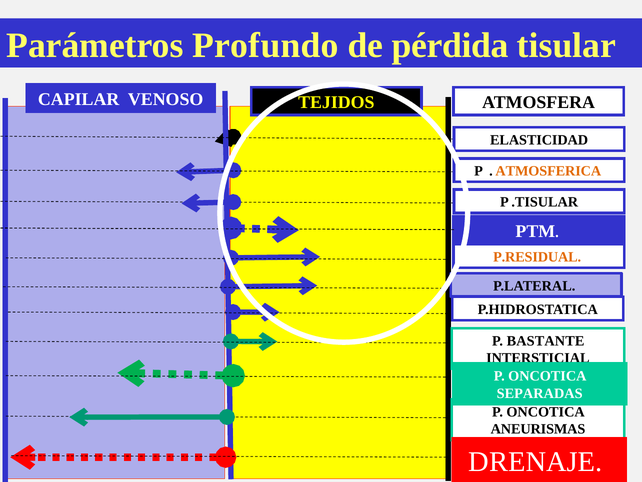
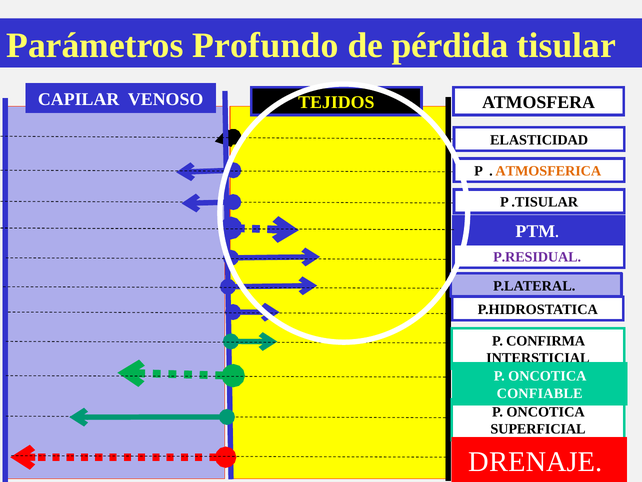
P.RESIDUAL colour: orange -> purple
BASTANTE: BASTANTE -> CONFIRMA
SEPARADAS: SEPARADAS -> CONFIABLE
ANEURISMAS: ANEURISMAS -> SUPERFICIAL
